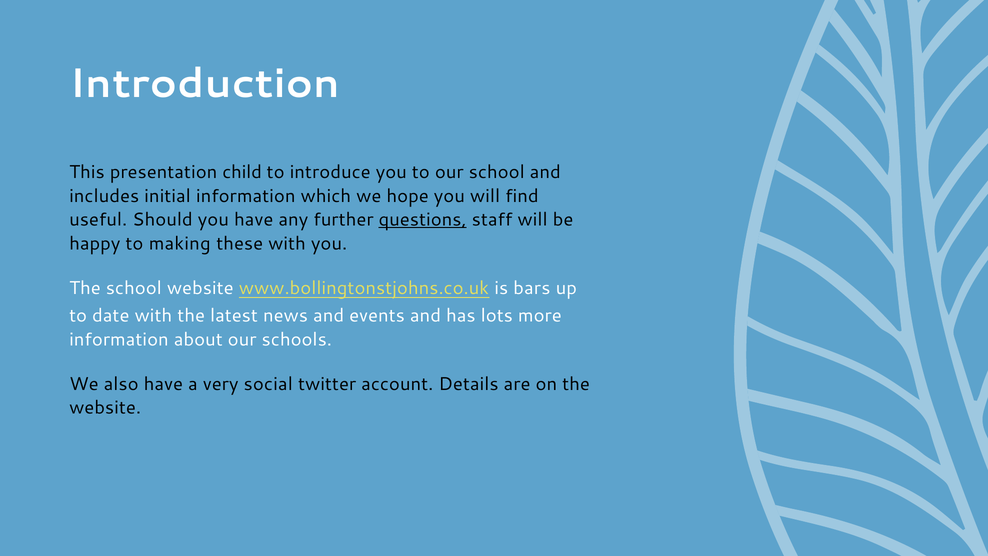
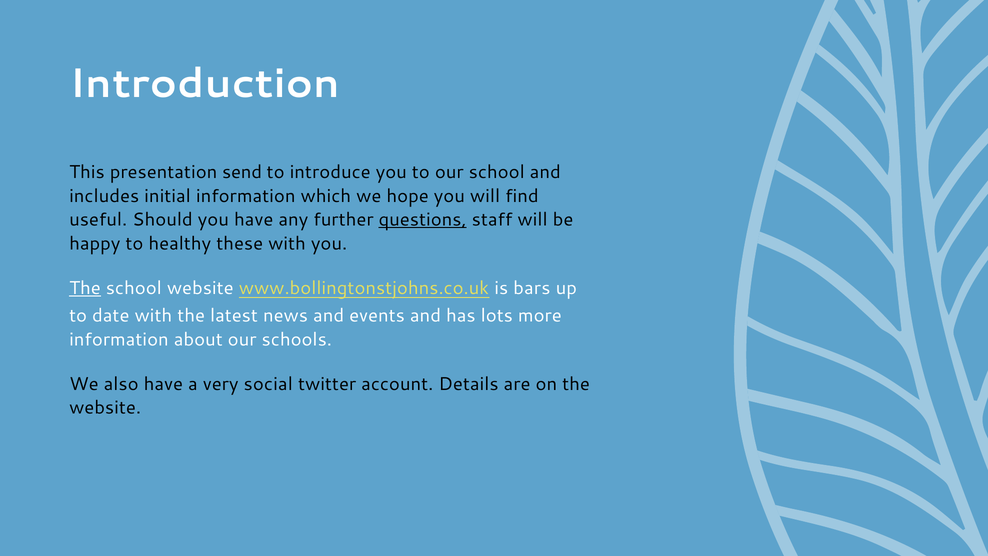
child: child -> send
making: making -> healthy
The at (85, 288) underline: none -> present
